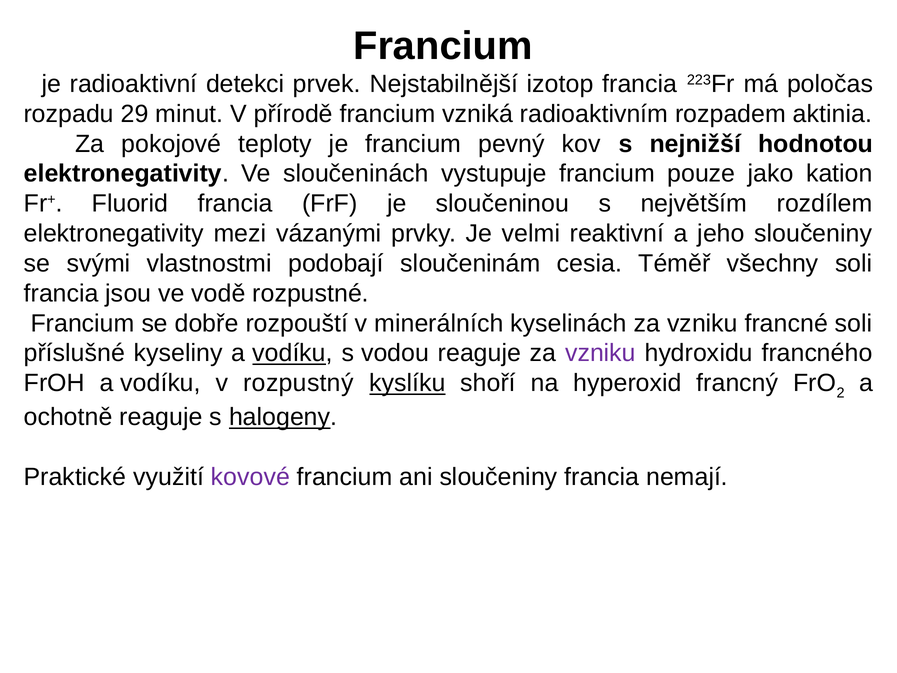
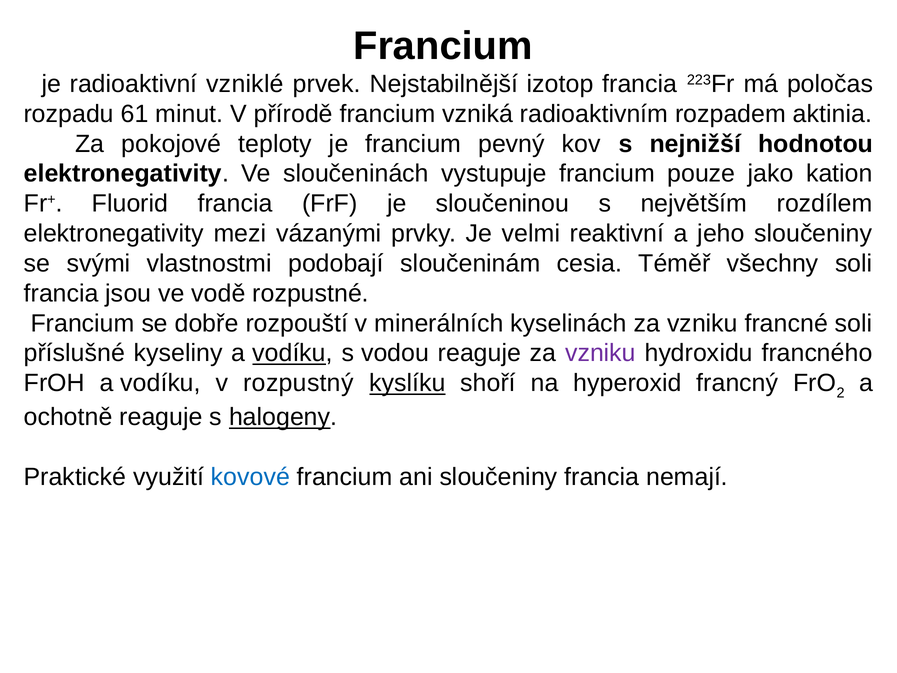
detekci: detekci -> vzniklé
29: 29 -> 61
kovové colour: purple -> blue
